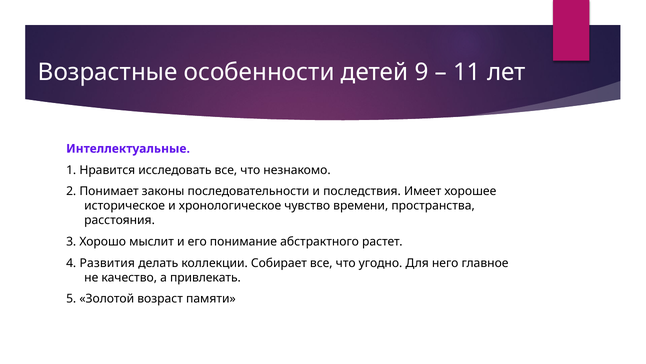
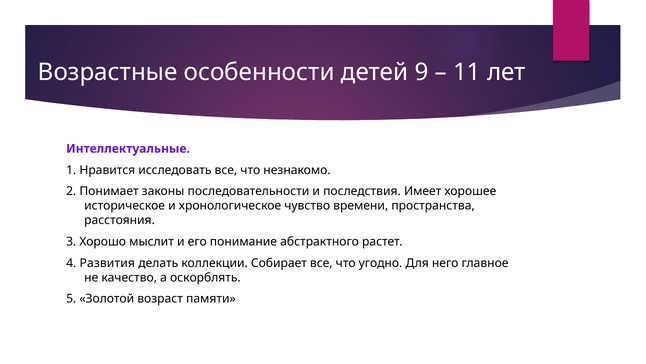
привлекать: привлекать -> оскорблять
